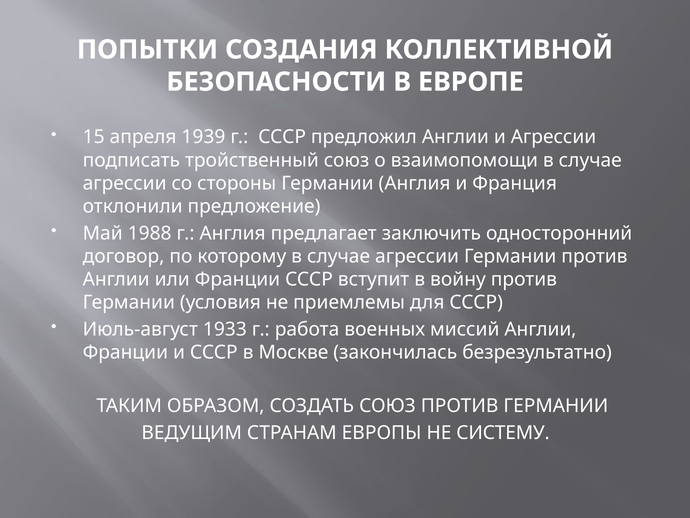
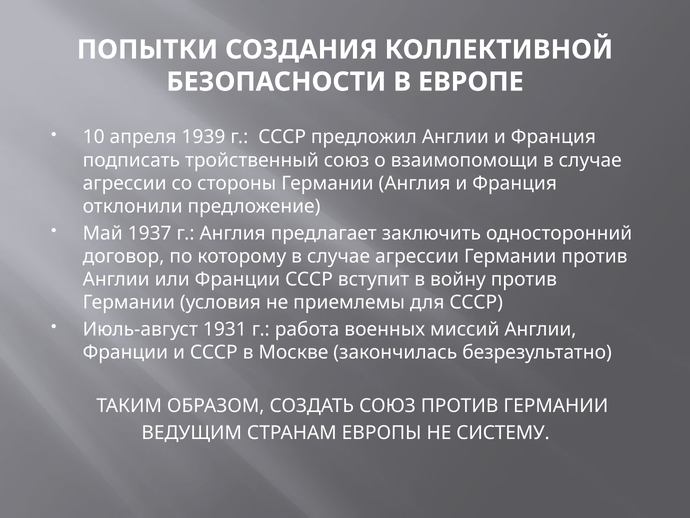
15: 15 -> 10
Англии и Агрессии: Агрессии -> Франция
1988: 1988 -> 1937
1933: 1933 -> 1931
